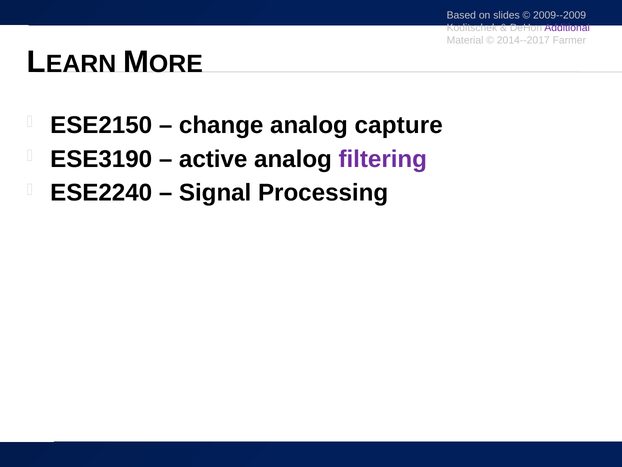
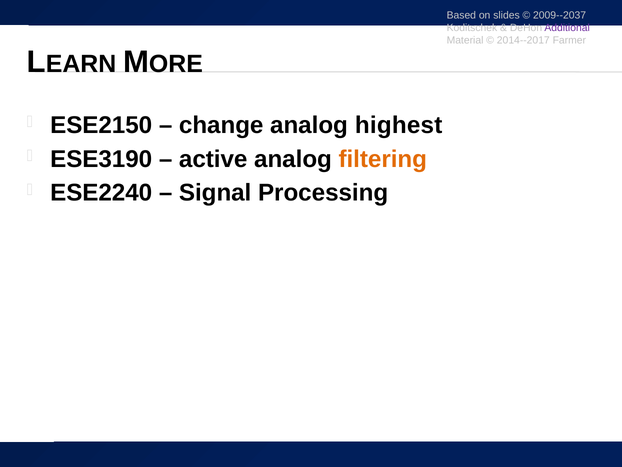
2009--2009: 2009--2009 -> 2009--2037
capture: capture -> highest
filtering colour: purple -> orange
